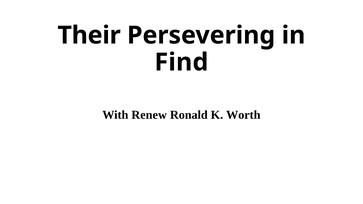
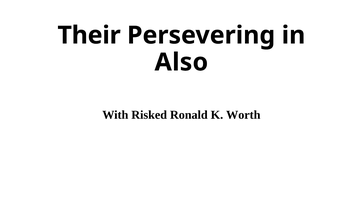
Find: Find -> Also
Renew: Renew -> Risked
